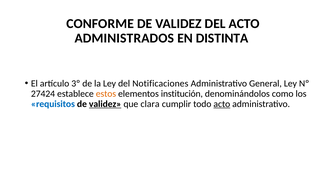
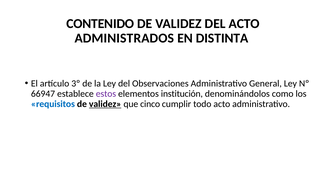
CONFORME: CONFORME -> CONTENIDO
Notificaciones: Notificaciones -> Observaciones
27424: 27424 -> 66947
estos colour: orange -> purple
clara: clara -> cinco
acto at (222, 104) underline: present -> none
